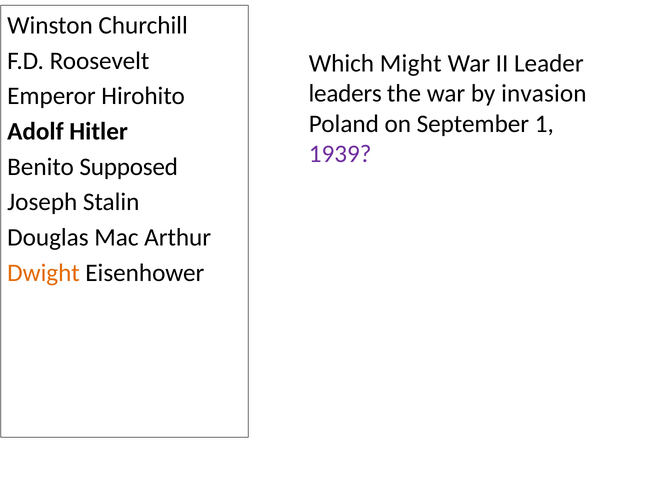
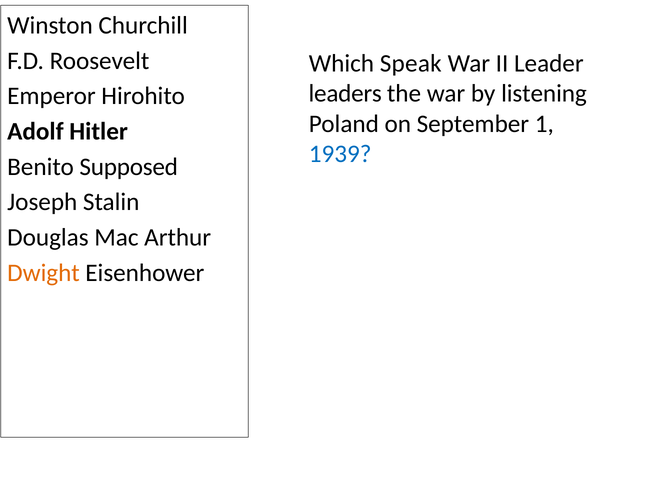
Might: Might -> Speak
invasion: invasion -> listening
1939 colour: purple -> blue
